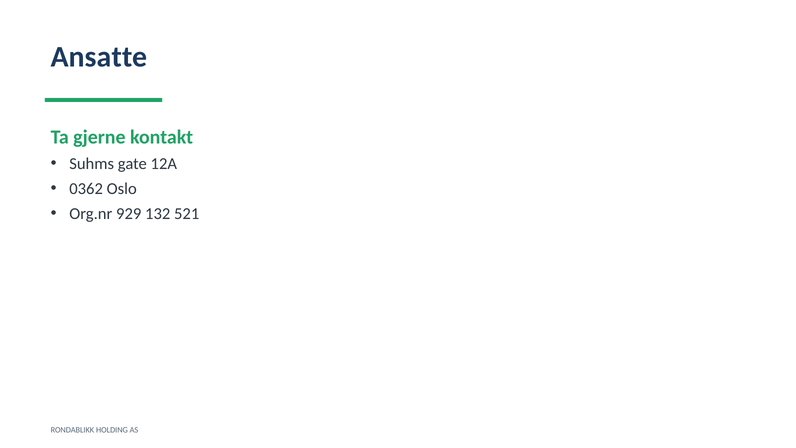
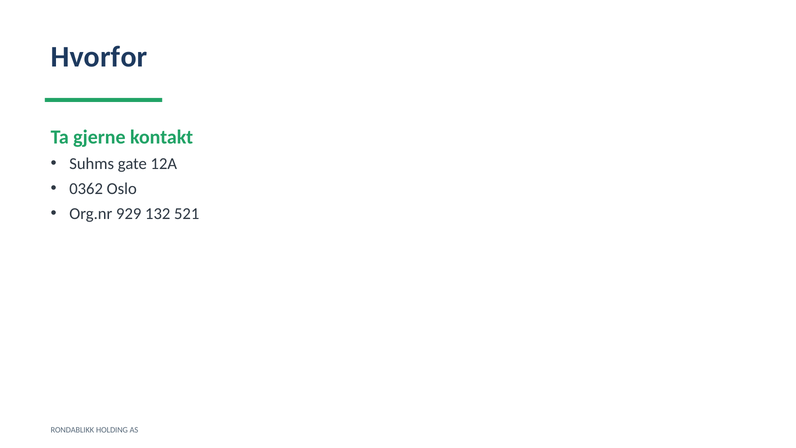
Ansatte: Ansatte -> Hvorfor
